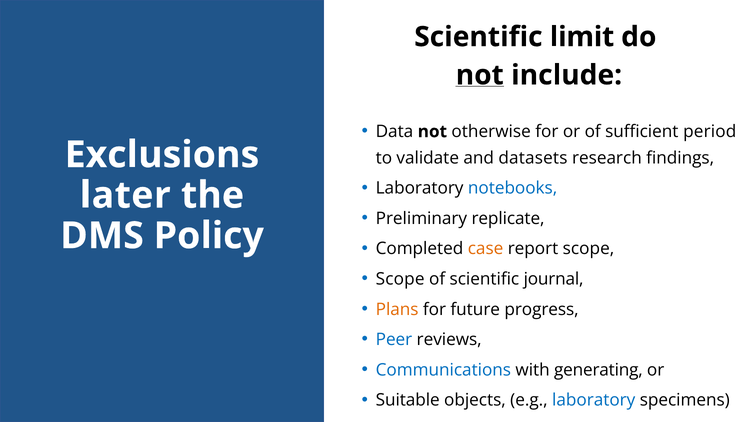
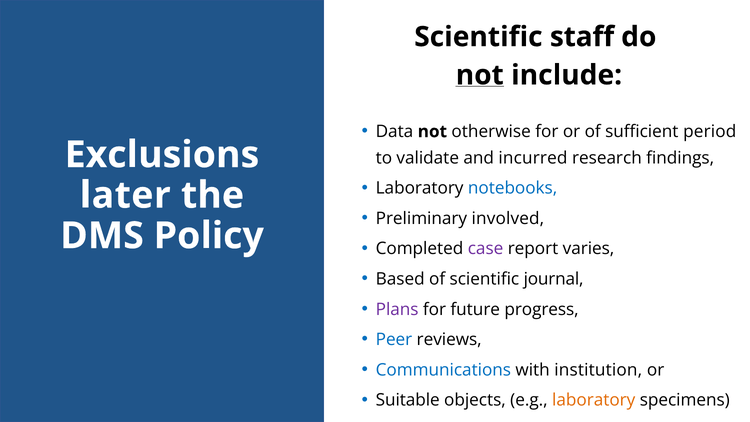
limit: limit -> staff
datasets: datasets -> incurred
replicate: replicate -> involved
case colour: orange -> purple
report scope: scope -> varies
Scope at (400, 279): Scope -> Based
Plans colour: orange -> purple
generating: generating -> institution
laboratory at (594, 400) colour: blue -> orange
